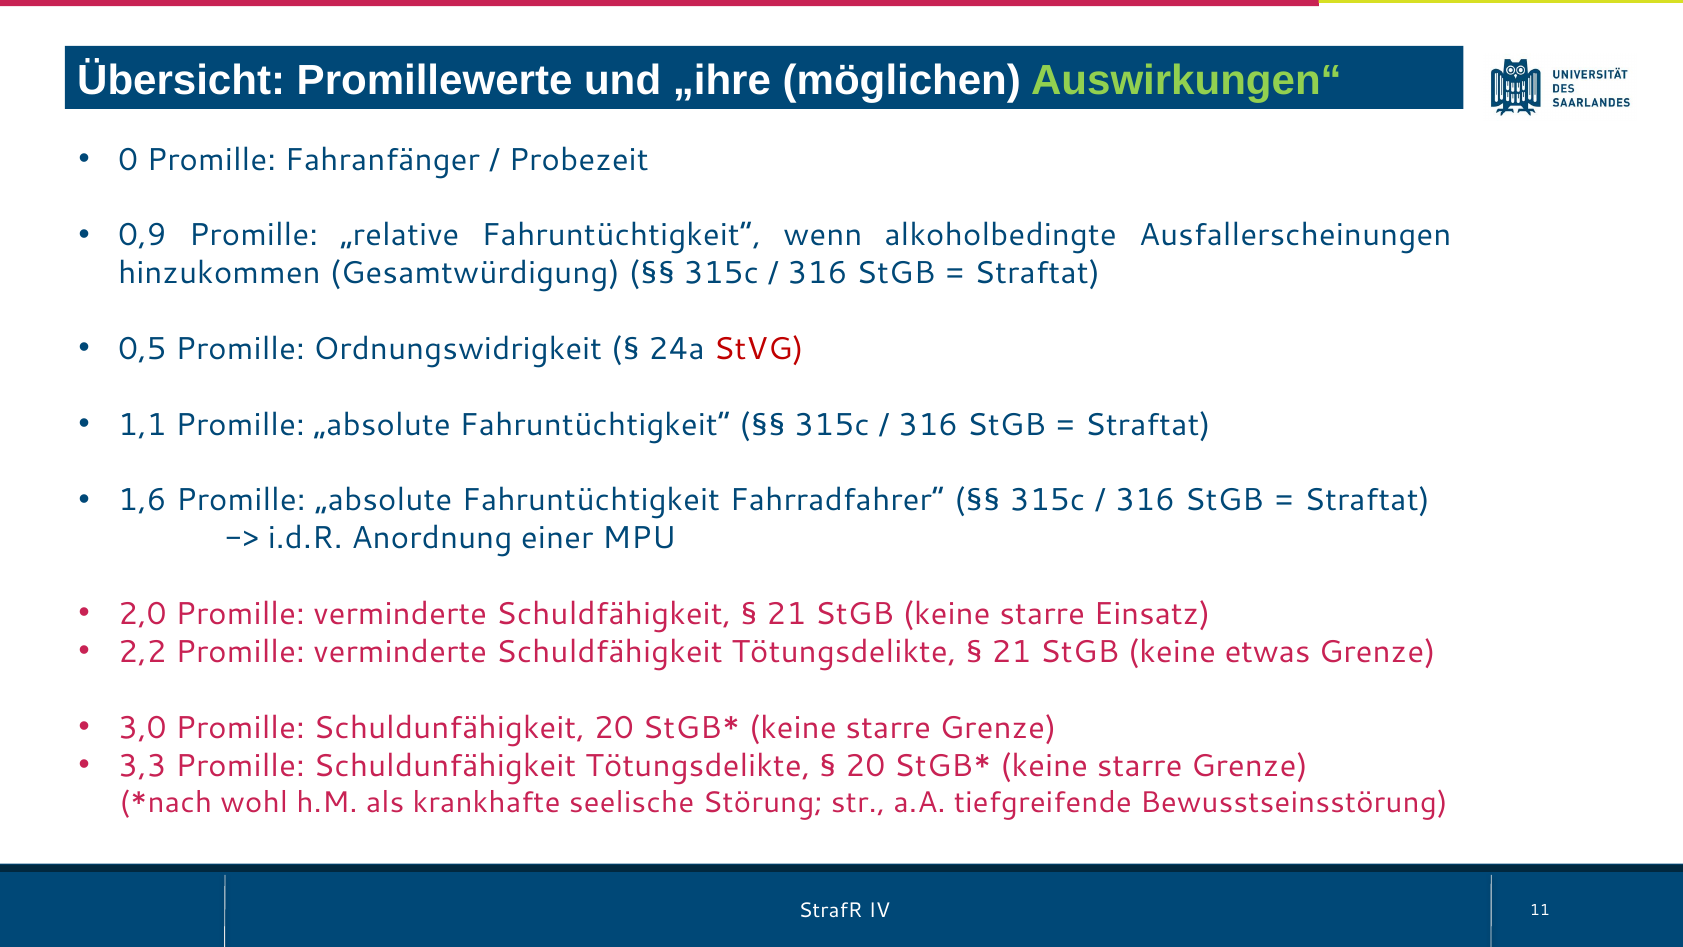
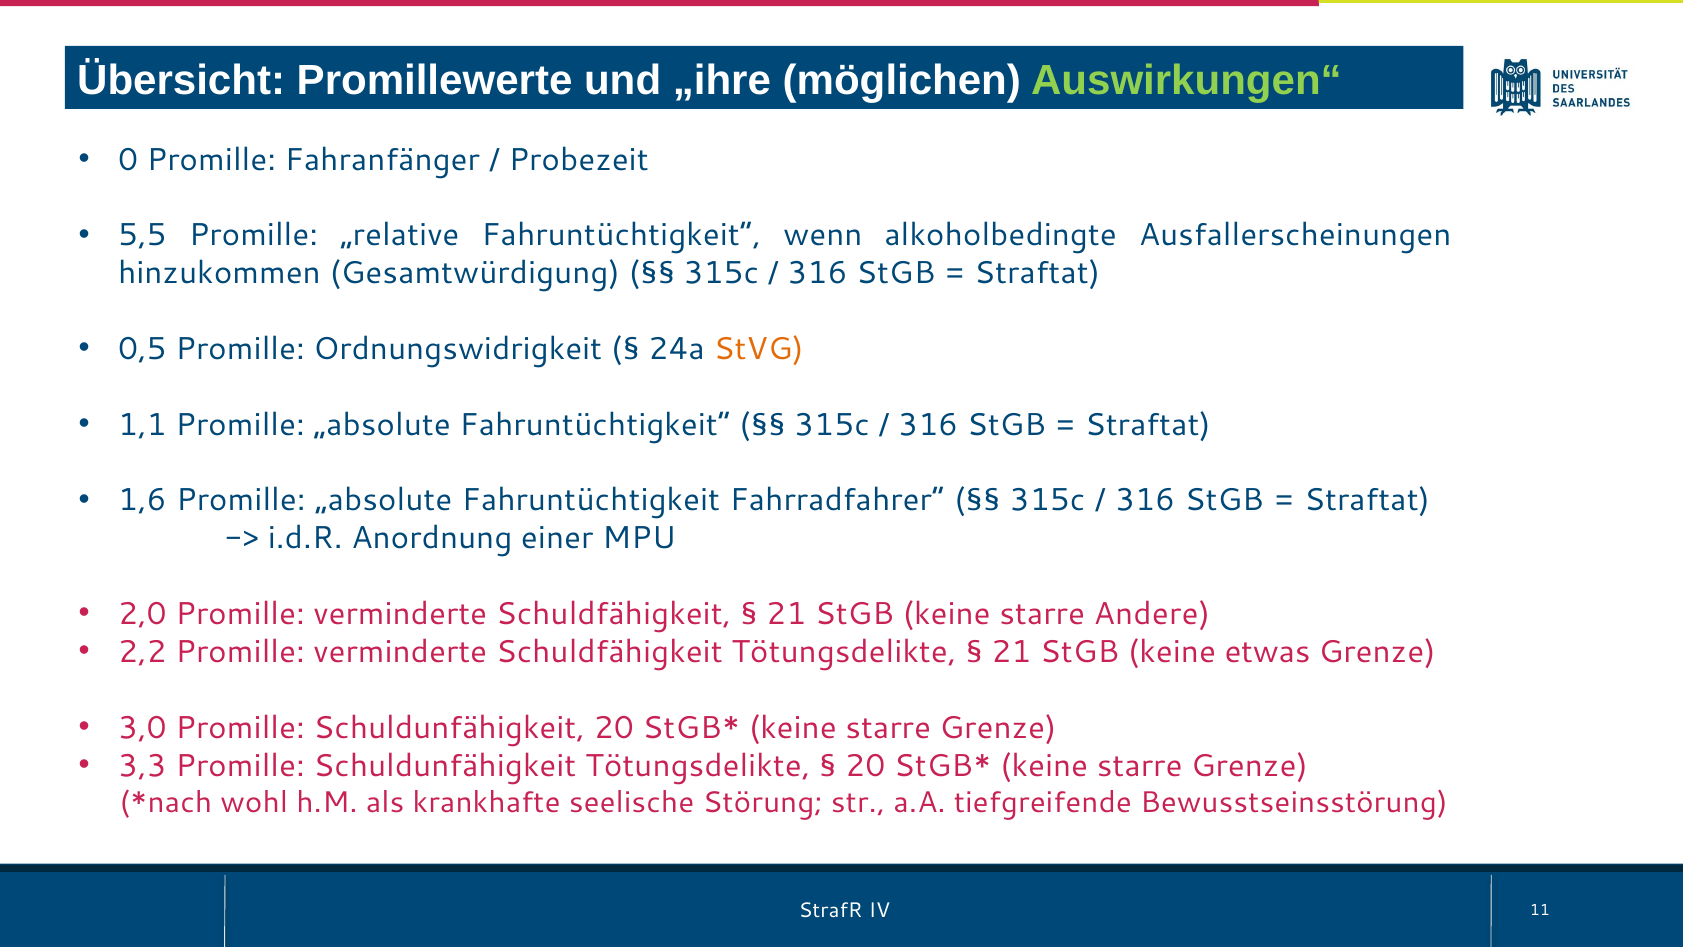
0,9: 0,9 -> 5,5
StVG colour: red -> orange
Einsatz: Einsatz -> Andere
